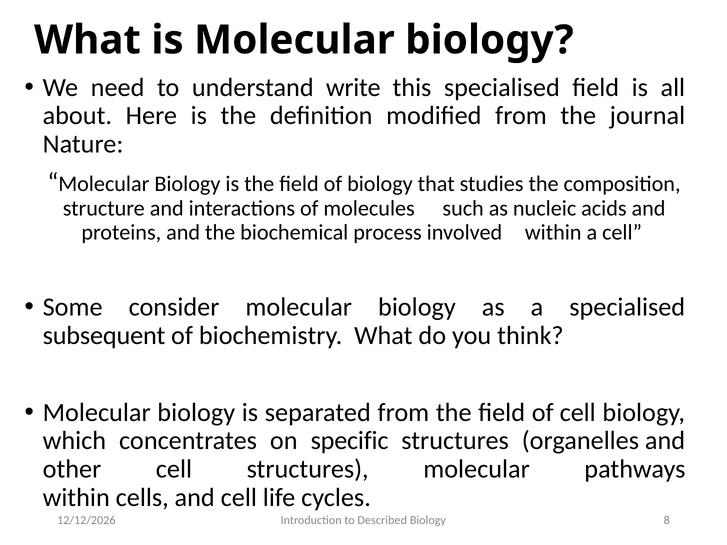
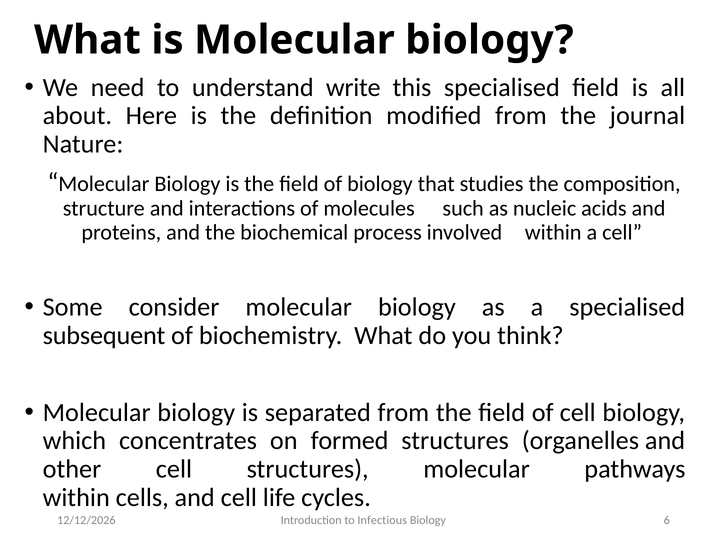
specific: specific -> formed
Described: Described -> Infectious
8: 8 -> 6
